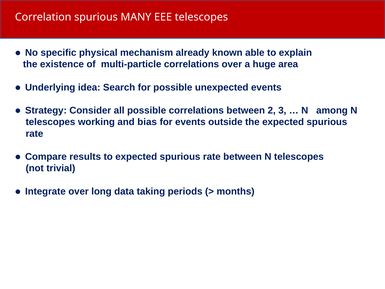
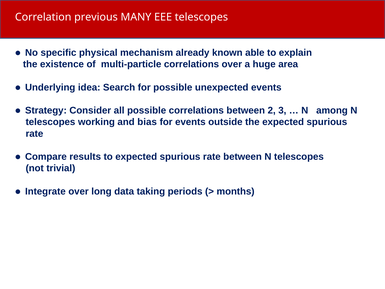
Correlation spurious: spurious -> previous
